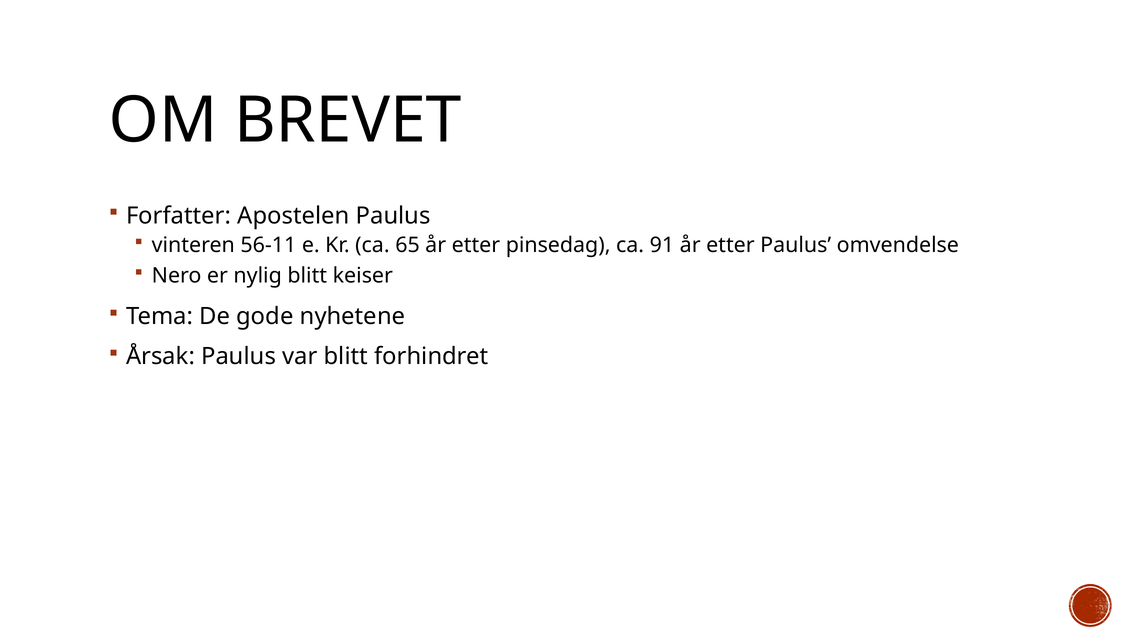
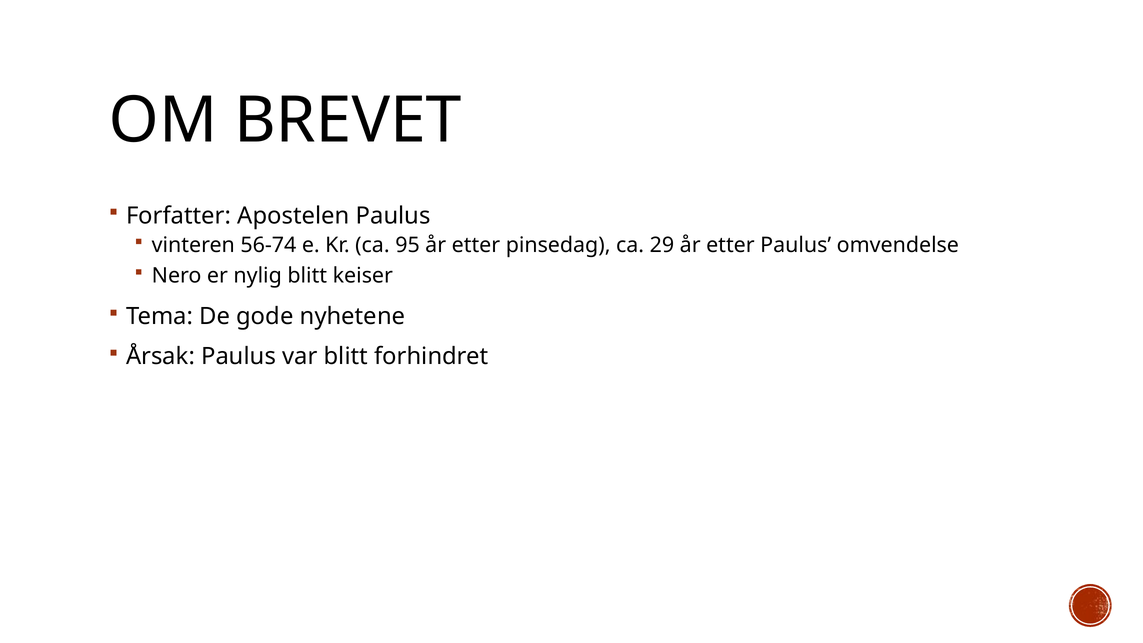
56-11: 56-11 -> 56-74
65: 65 -> 95
91: 91 -> 29
